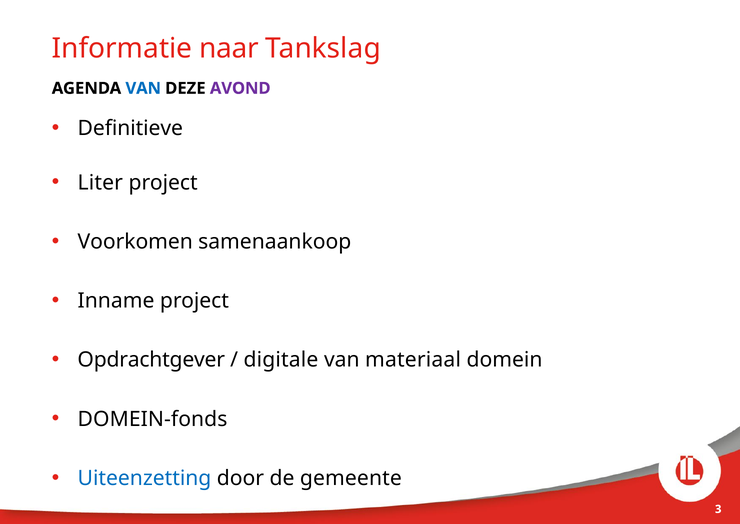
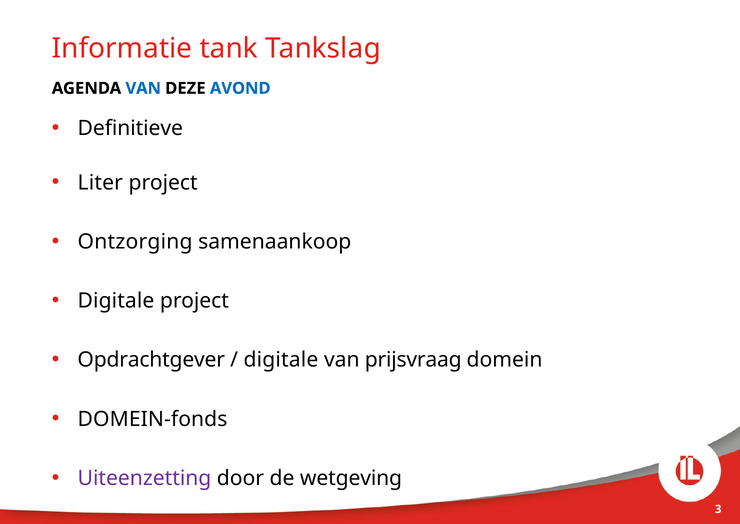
naar: naar -> tank
AVOND colour: purple -> blue
Voorkomen: Voorkomen -> Ontzorging
Inname at (116, 301): Inname -> Digitale
materiaal: materiaal -> prijsvraag
Uiteenzetting colour: blue -> purple
gemeente: gemeente -> wetgeving
